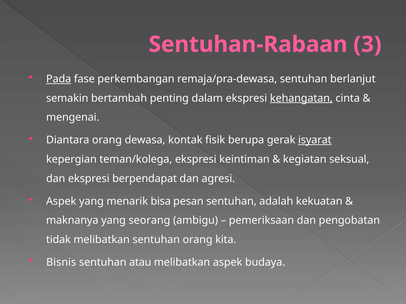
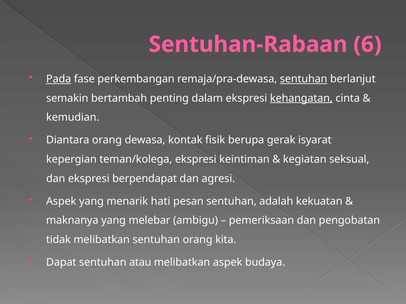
3: 3 -> 6
sentuhan at (304, 79) underline: none -> present
mengenai: mengenai -> kemudian
isyarat underline: present -> none
bisa: bisa -> hati
seorang: seorang -> melebar
Bisnis: Bisnis -> Dapat
